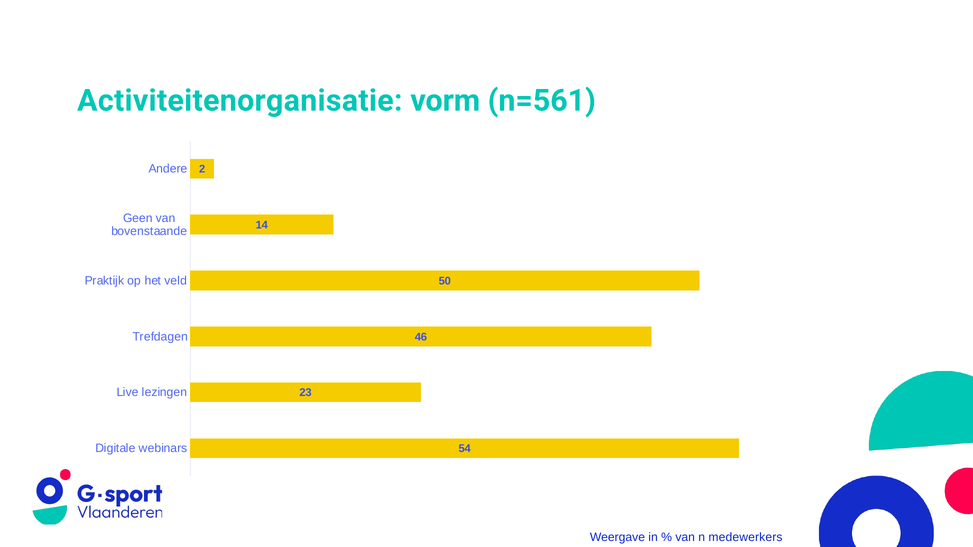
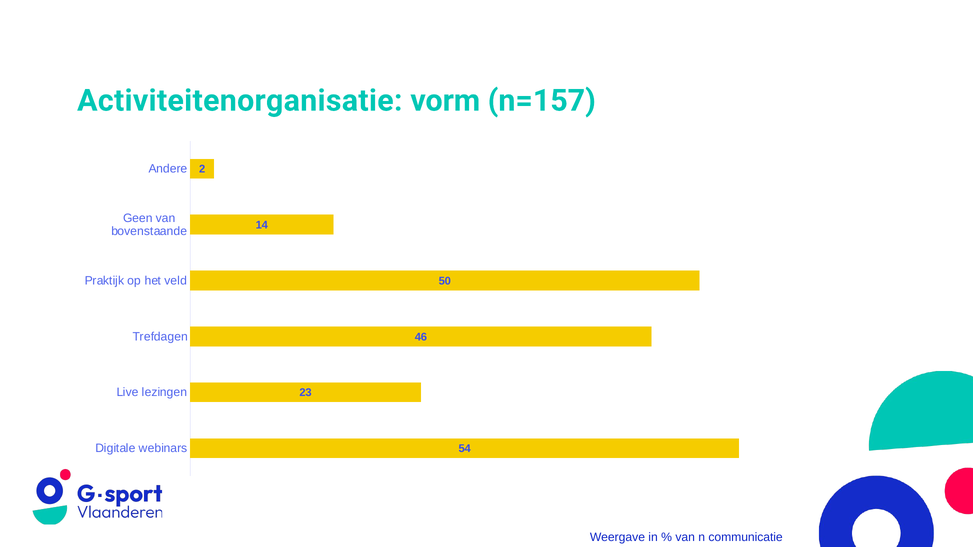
n=561: n=561 -> n=157
medewerkers: medewerkers -> communicatie
